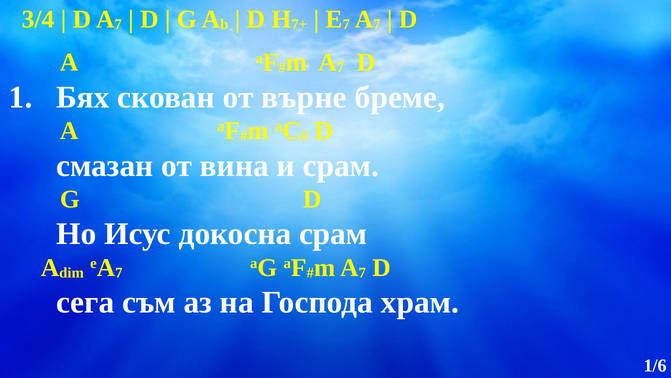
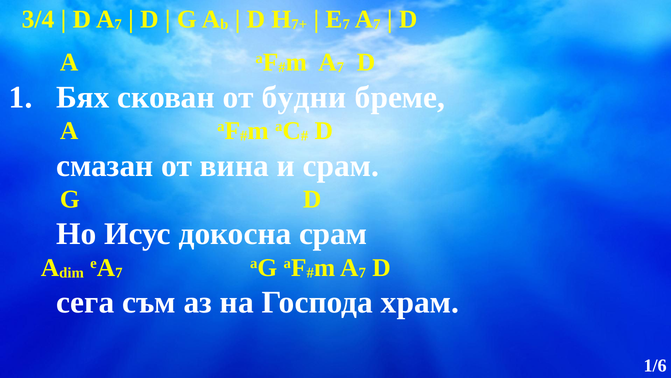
върне: върне -> будни
